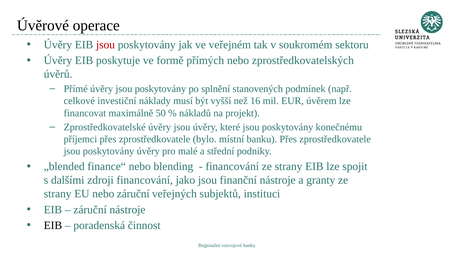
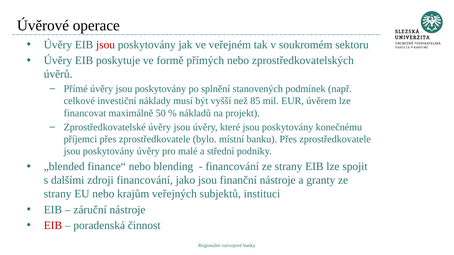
16: 16 -> 85
nebo záruční: záruční -> krajům
EIB at (53, 226) colour: black -> red
